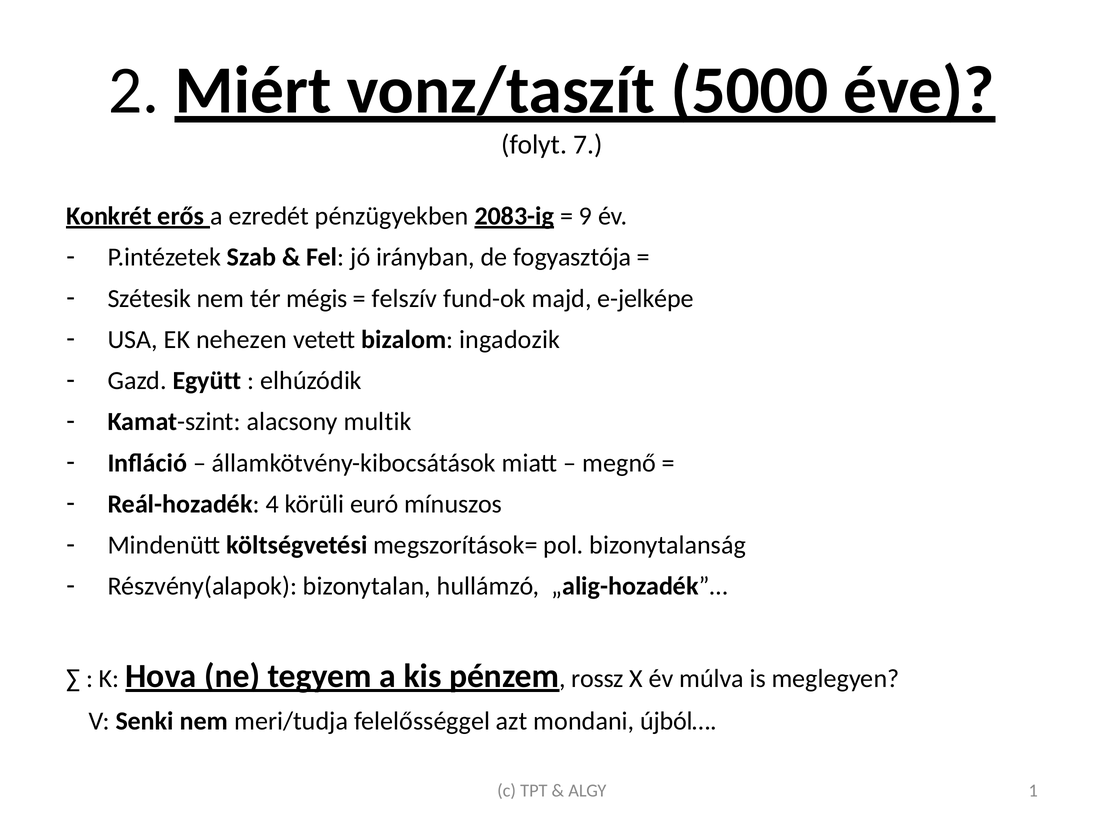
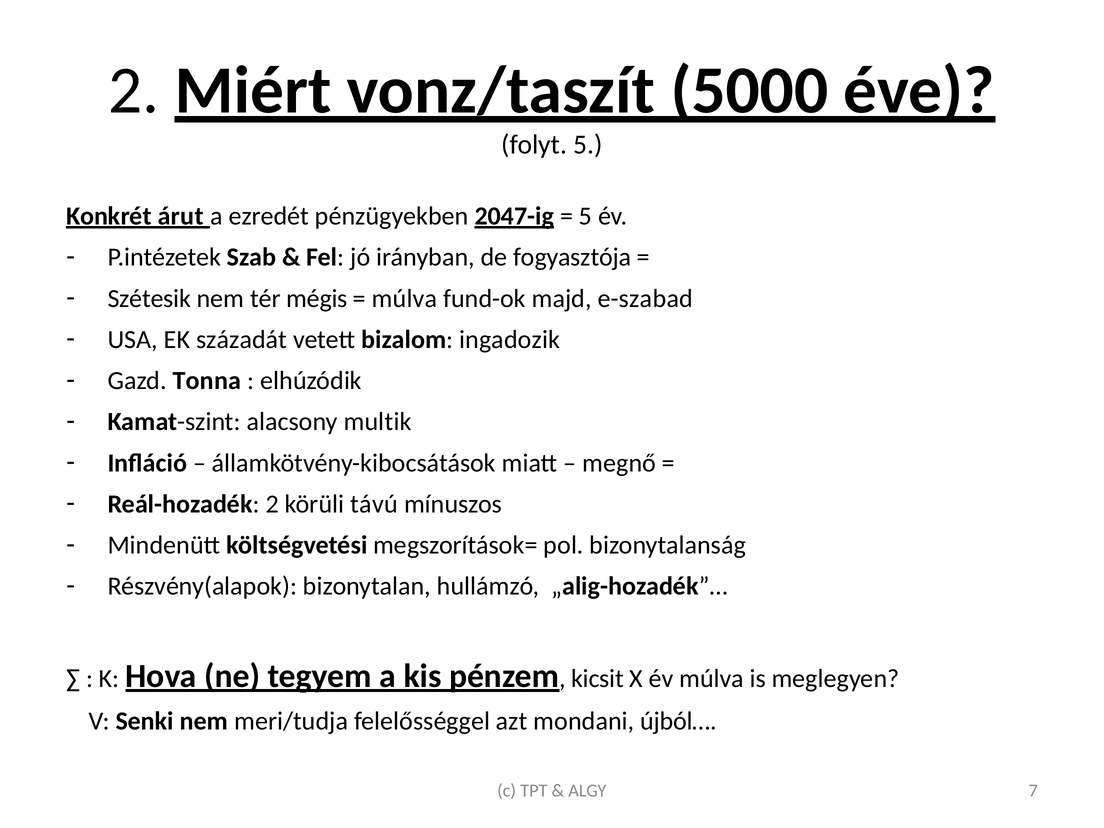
folyt 7: 7 -> 5
erős: erős -> árut
2083-ig: 2083-ig -> 2047-ig
9 at (585, 216): 9 -> 5
felszív at (404, 298): felszív -> múlva
e-jelképe: e-jelképe -> e-szabad
nehezen: nehezen -> századát
Együtt: Együtt -> Tonna
Reál-hozadék 4: 4 -> 2
euró: euró -> távú
rossz: rossz -> kicsit
1: 1 -> 7
